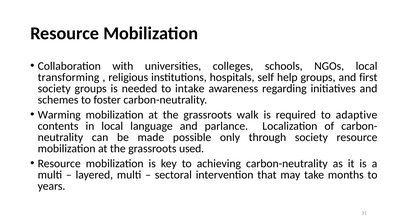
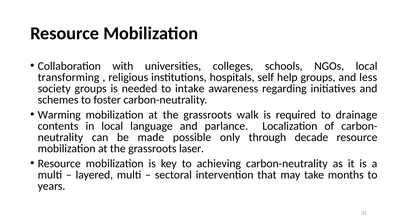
first: first -> less
adaptive: adaptive -> drainage
through society: society -> decade
used: used -> laser
